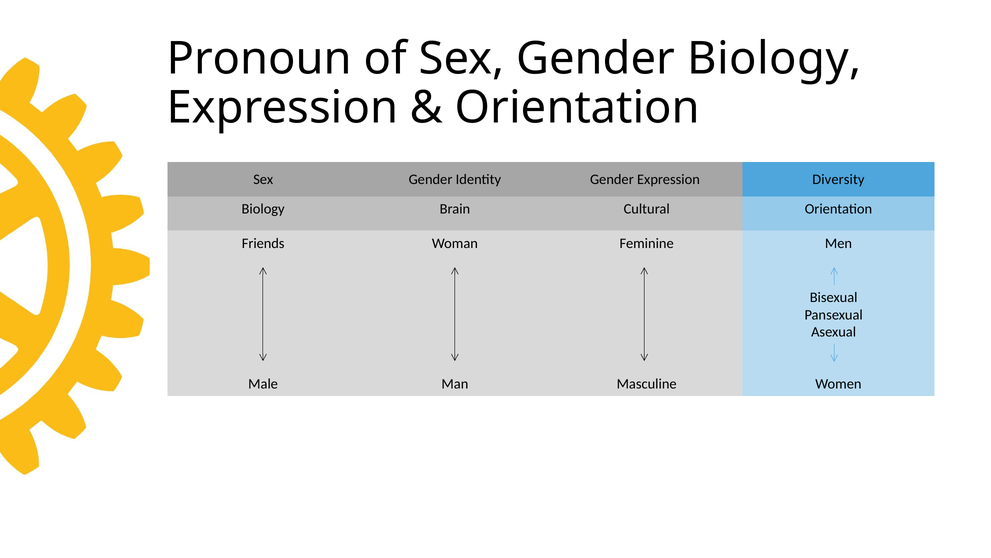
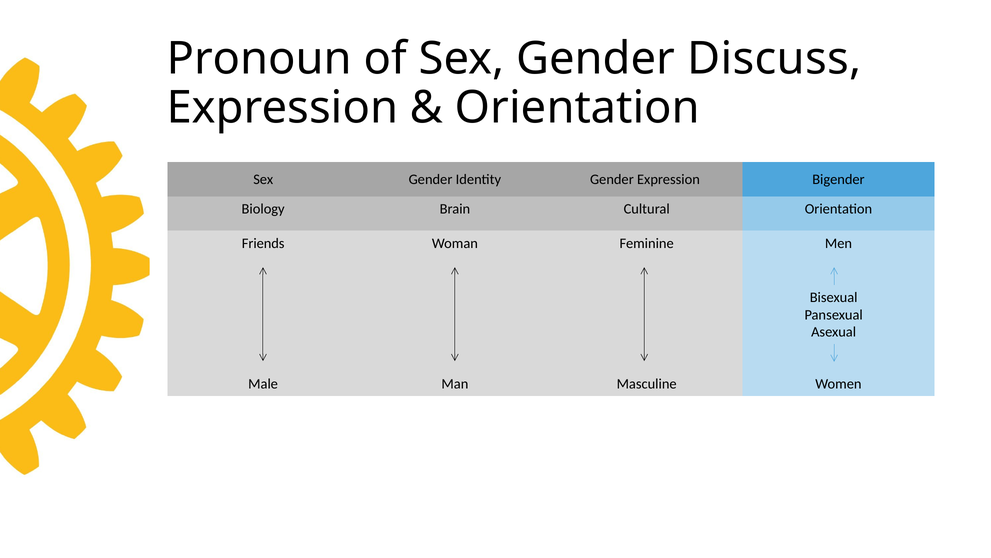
Gender Biology: Biology -> Discuss
Diversity: Diversity -> Bigender
